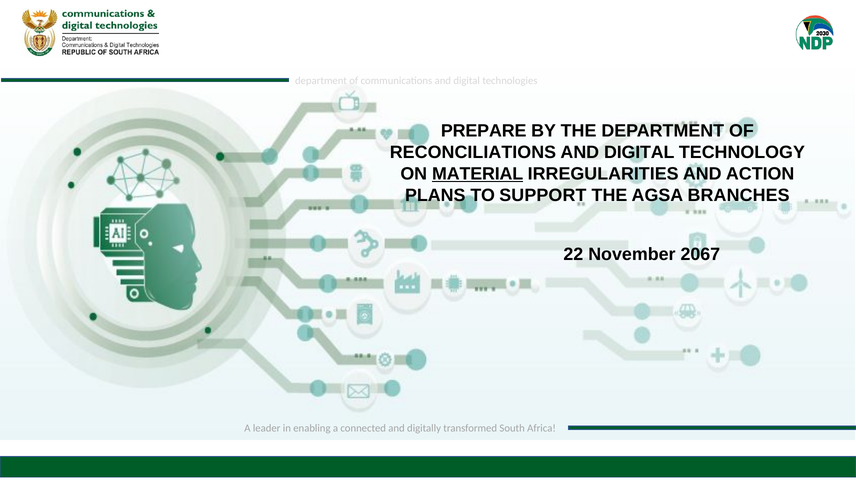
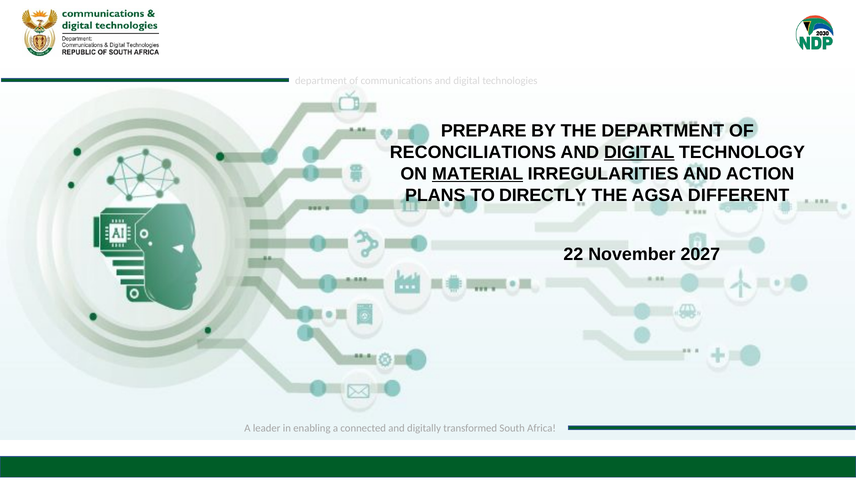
DIGITAL at (639, 153) underline: none -> present
SUPPORT: SUPPORT -> DIRECTLY
BRANCHES: BRANCHES -> DIFFERENT
2067: 2067 -> 2027
